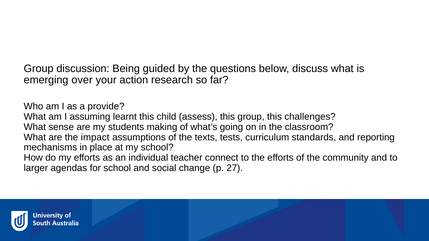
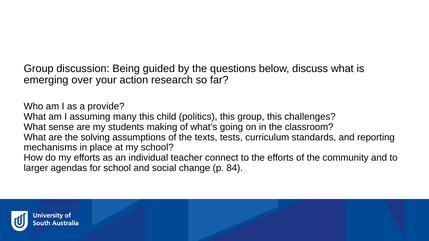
learnt: learnt -> many
assess: assess -> politics
impact: impact -> solving
27: 27 -> 84
